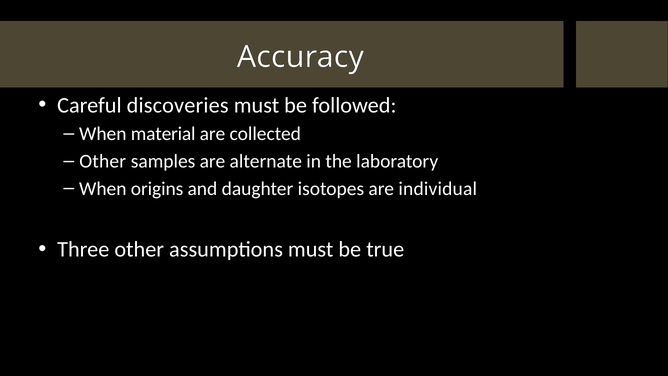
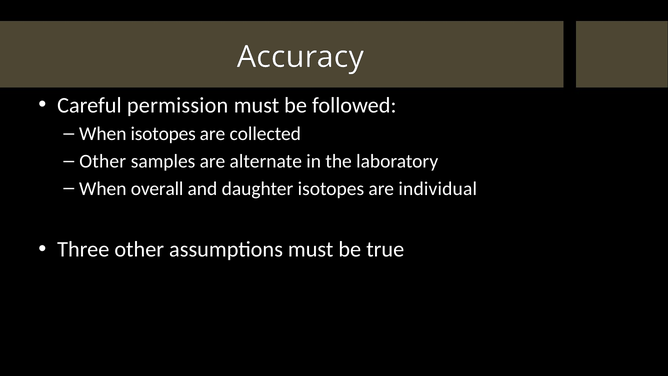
discoveries: discoveries -> permission
When material: material -> isotopes
origins: origins -> overall
